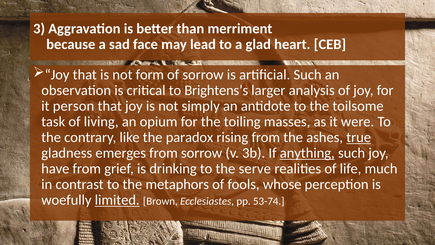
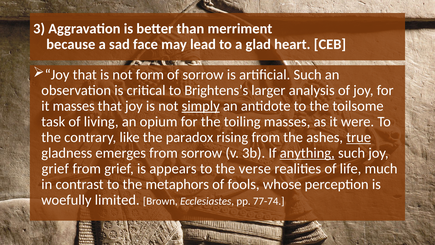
it person: person -> masses
simply underline: none -> present
have at (55, 169): have -> grief
drinking: drinking -> appears
serve: serve -> verse
limited underline: present -> none
53-74: 53-74 -> 77-74
